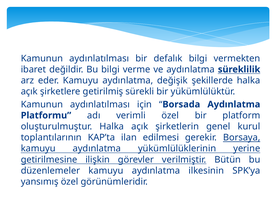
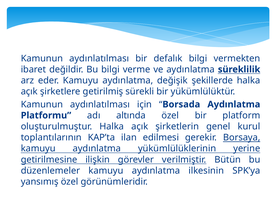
verimli: verimli -> altında
